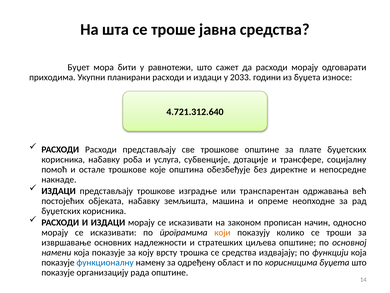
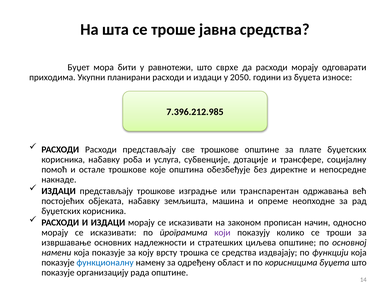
сажет: сажет -> сврхе
2033: 2033 -> 2050
4.721.312.640: 4.721.312.640 -> 7.396.212.985
који colour: orange -> purple
